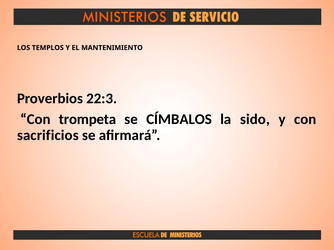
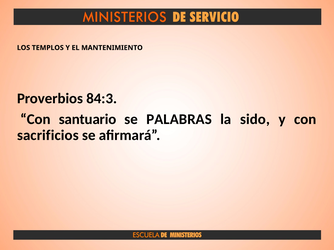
22:3: 22:3 -> 84:3
trompeta: trompeta -> santuario
CÍMBALOS: CÍMBALOS -> PALABRAS
